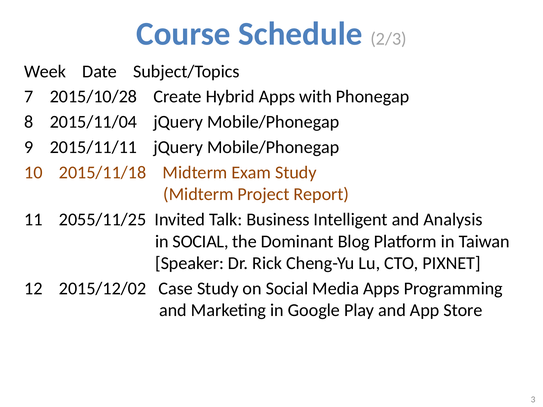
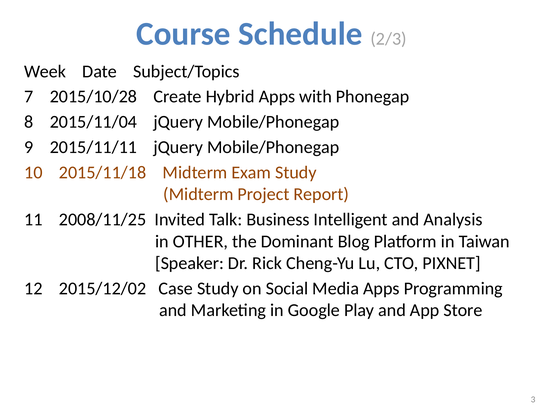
2055/11/25: 2055/11/25 -> 2008/11/25
in SOCIAL: SOCIAL -> OTHER
